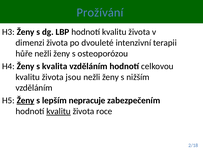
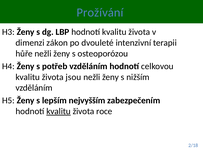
dimenzi života: života -> zákon
kvalita: kvalita -> potřeb
Ženy at (26, 101) underline: present -> none
nepracuje: nepracuje -> nejvyšším
